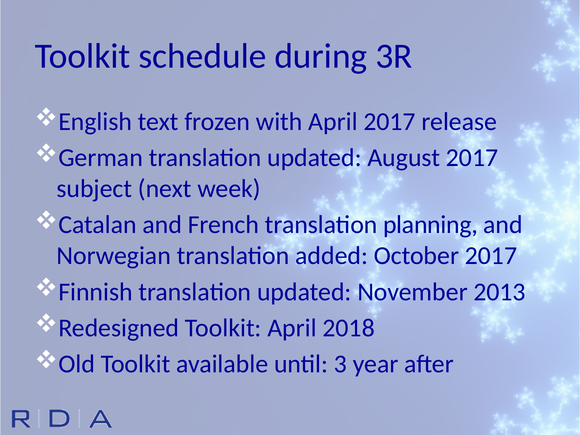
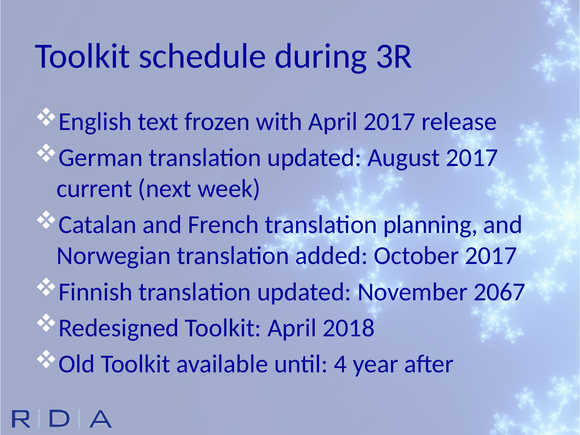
subject: subject -> current
2013: 2013 -> 2067
3: 3 -> 4
